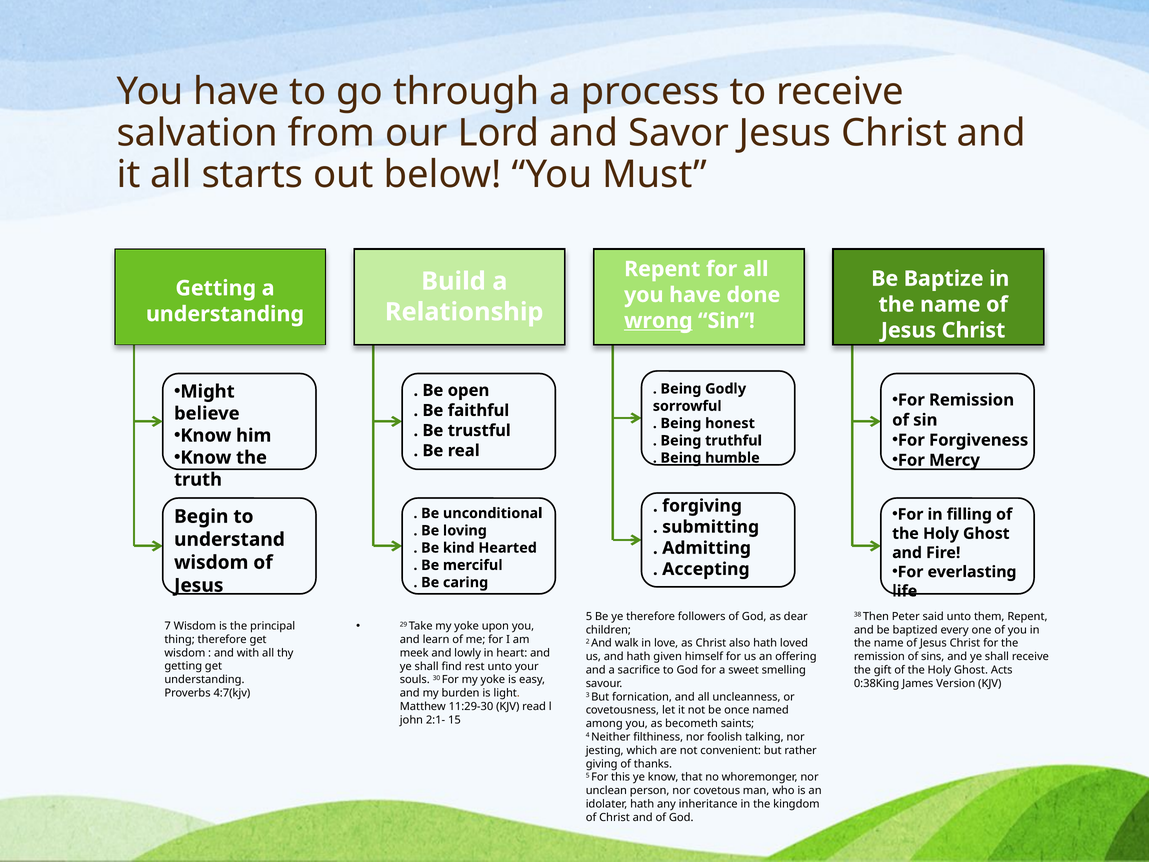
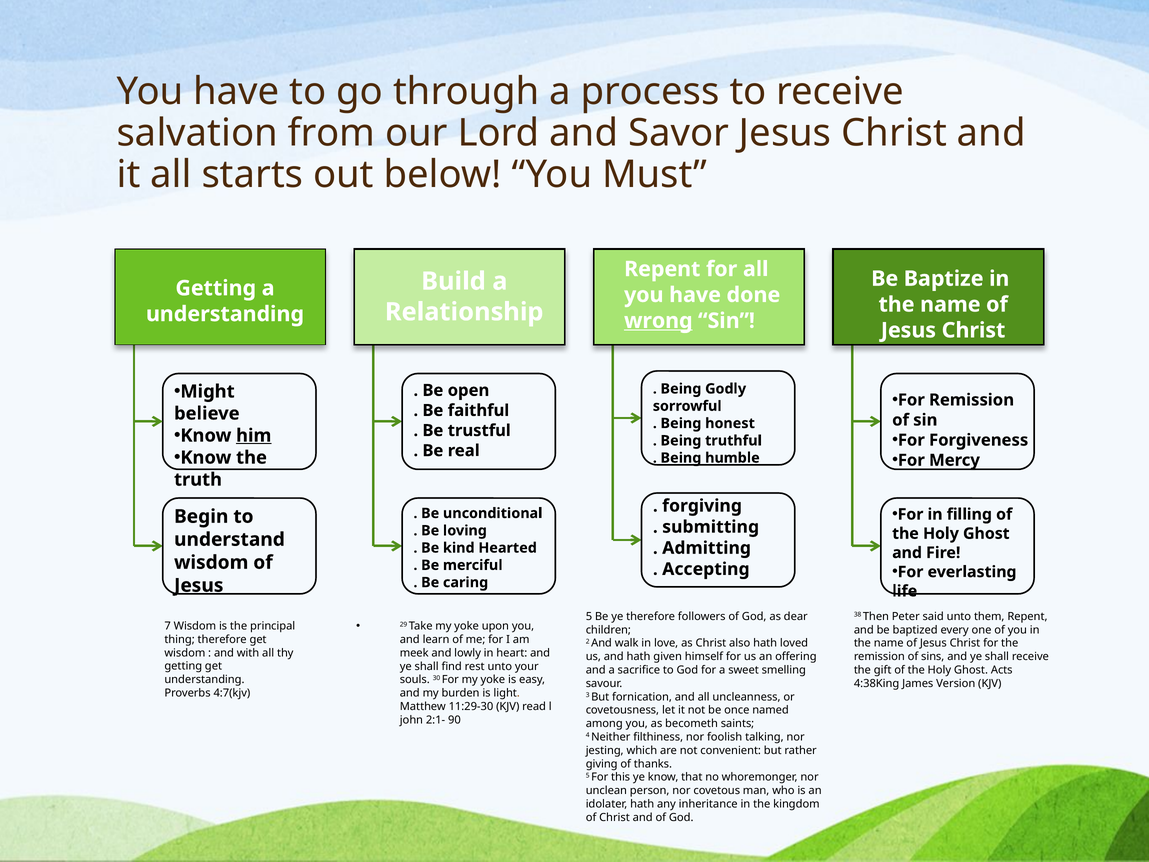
him underline: none -> present
0:38King: 0:38King -> 4:38King
15: 15 -> 90
